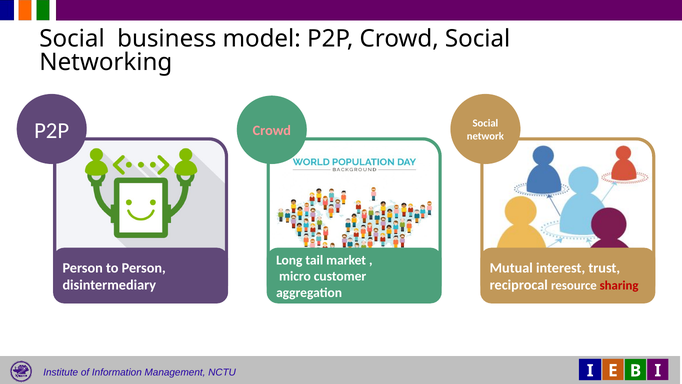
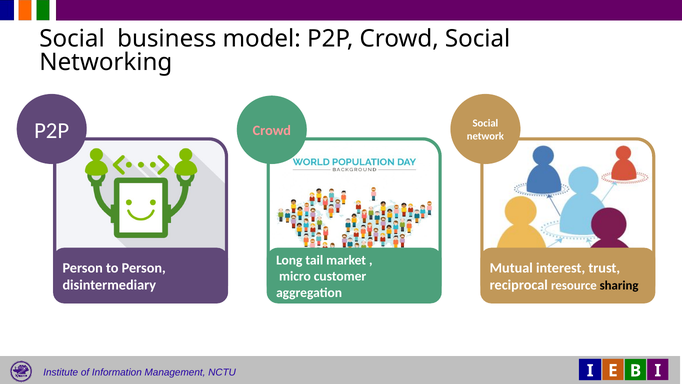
sharing colour: red -> black
